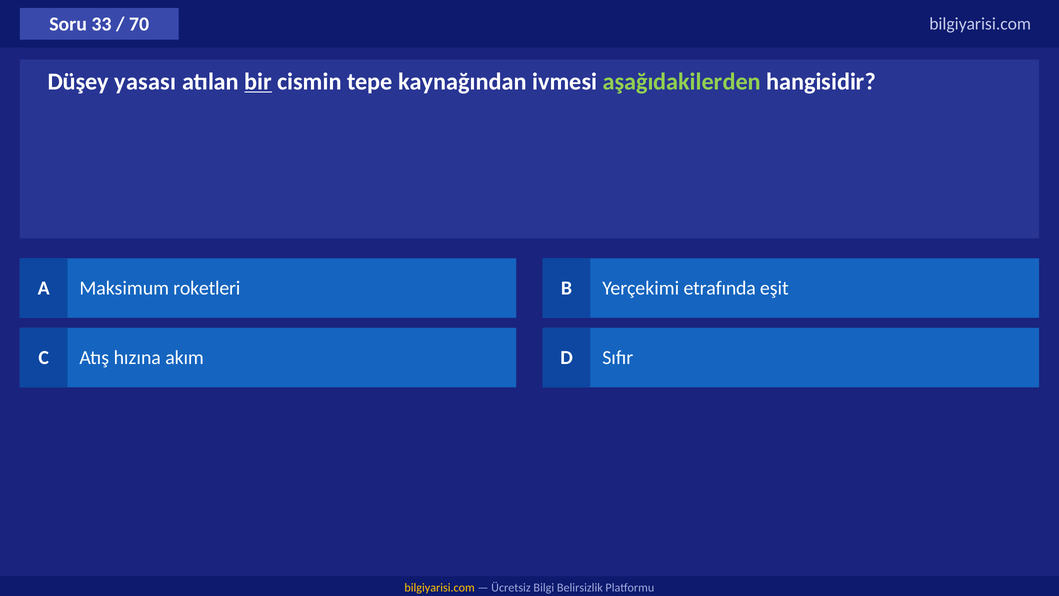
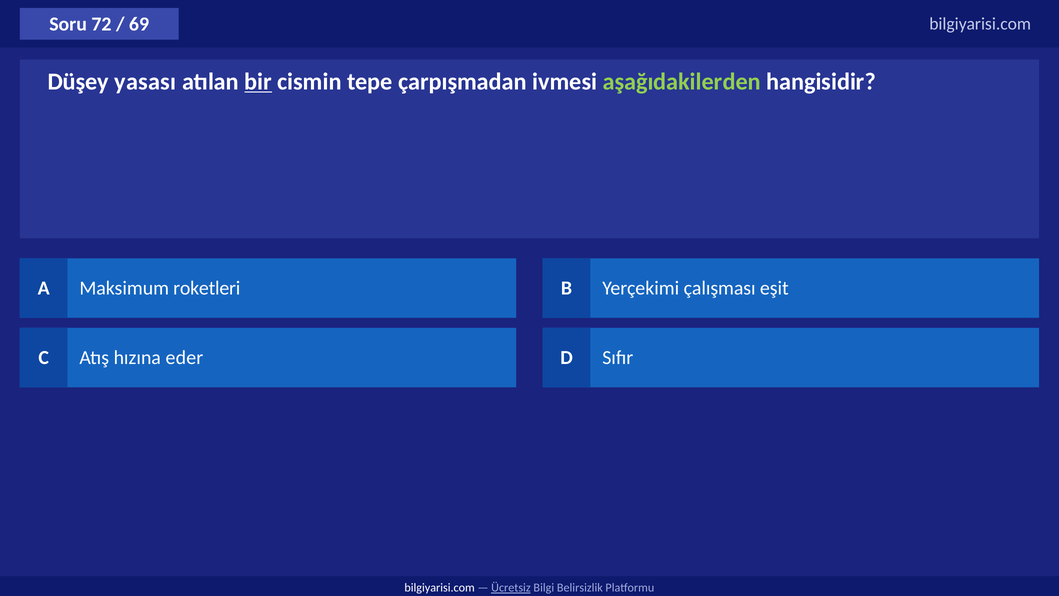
33: 33 -> 72
70: 70 -> 69
kaynağından: kaynağından -> çarpışmadan
etrafında: etrafında -> çalışması
akım: akım -> eder
bilgiyarisi.com at (440, 587) colour: yellow -> white
Ücretsiz underline: none -> present
